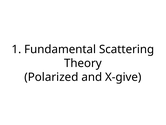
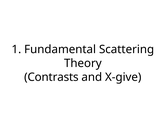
Polarized: Polarized -> Contrasts
